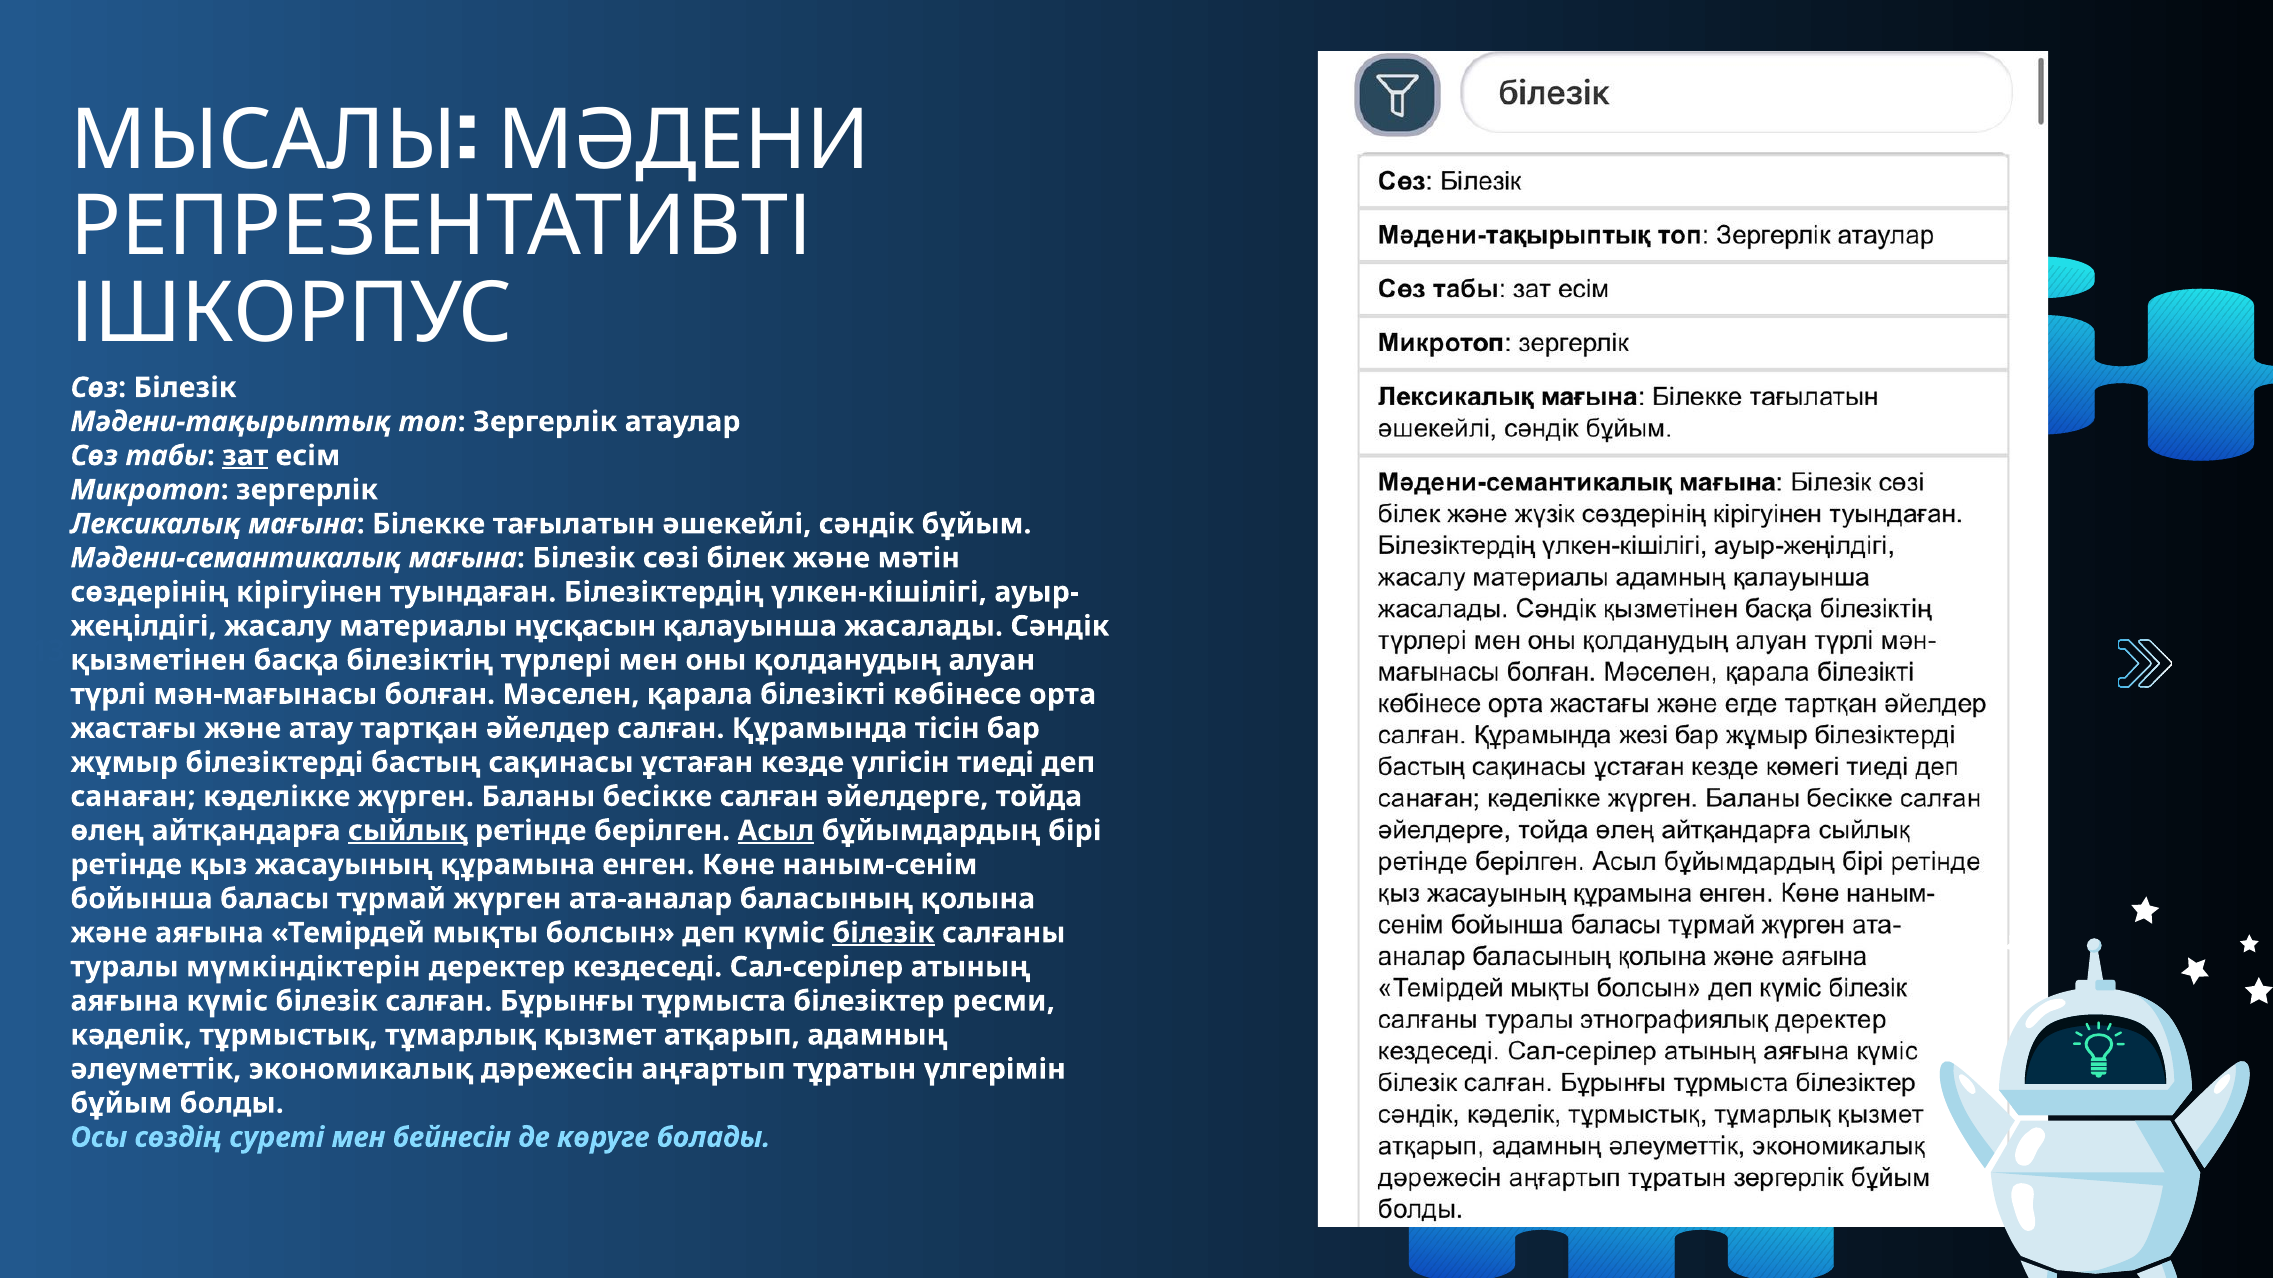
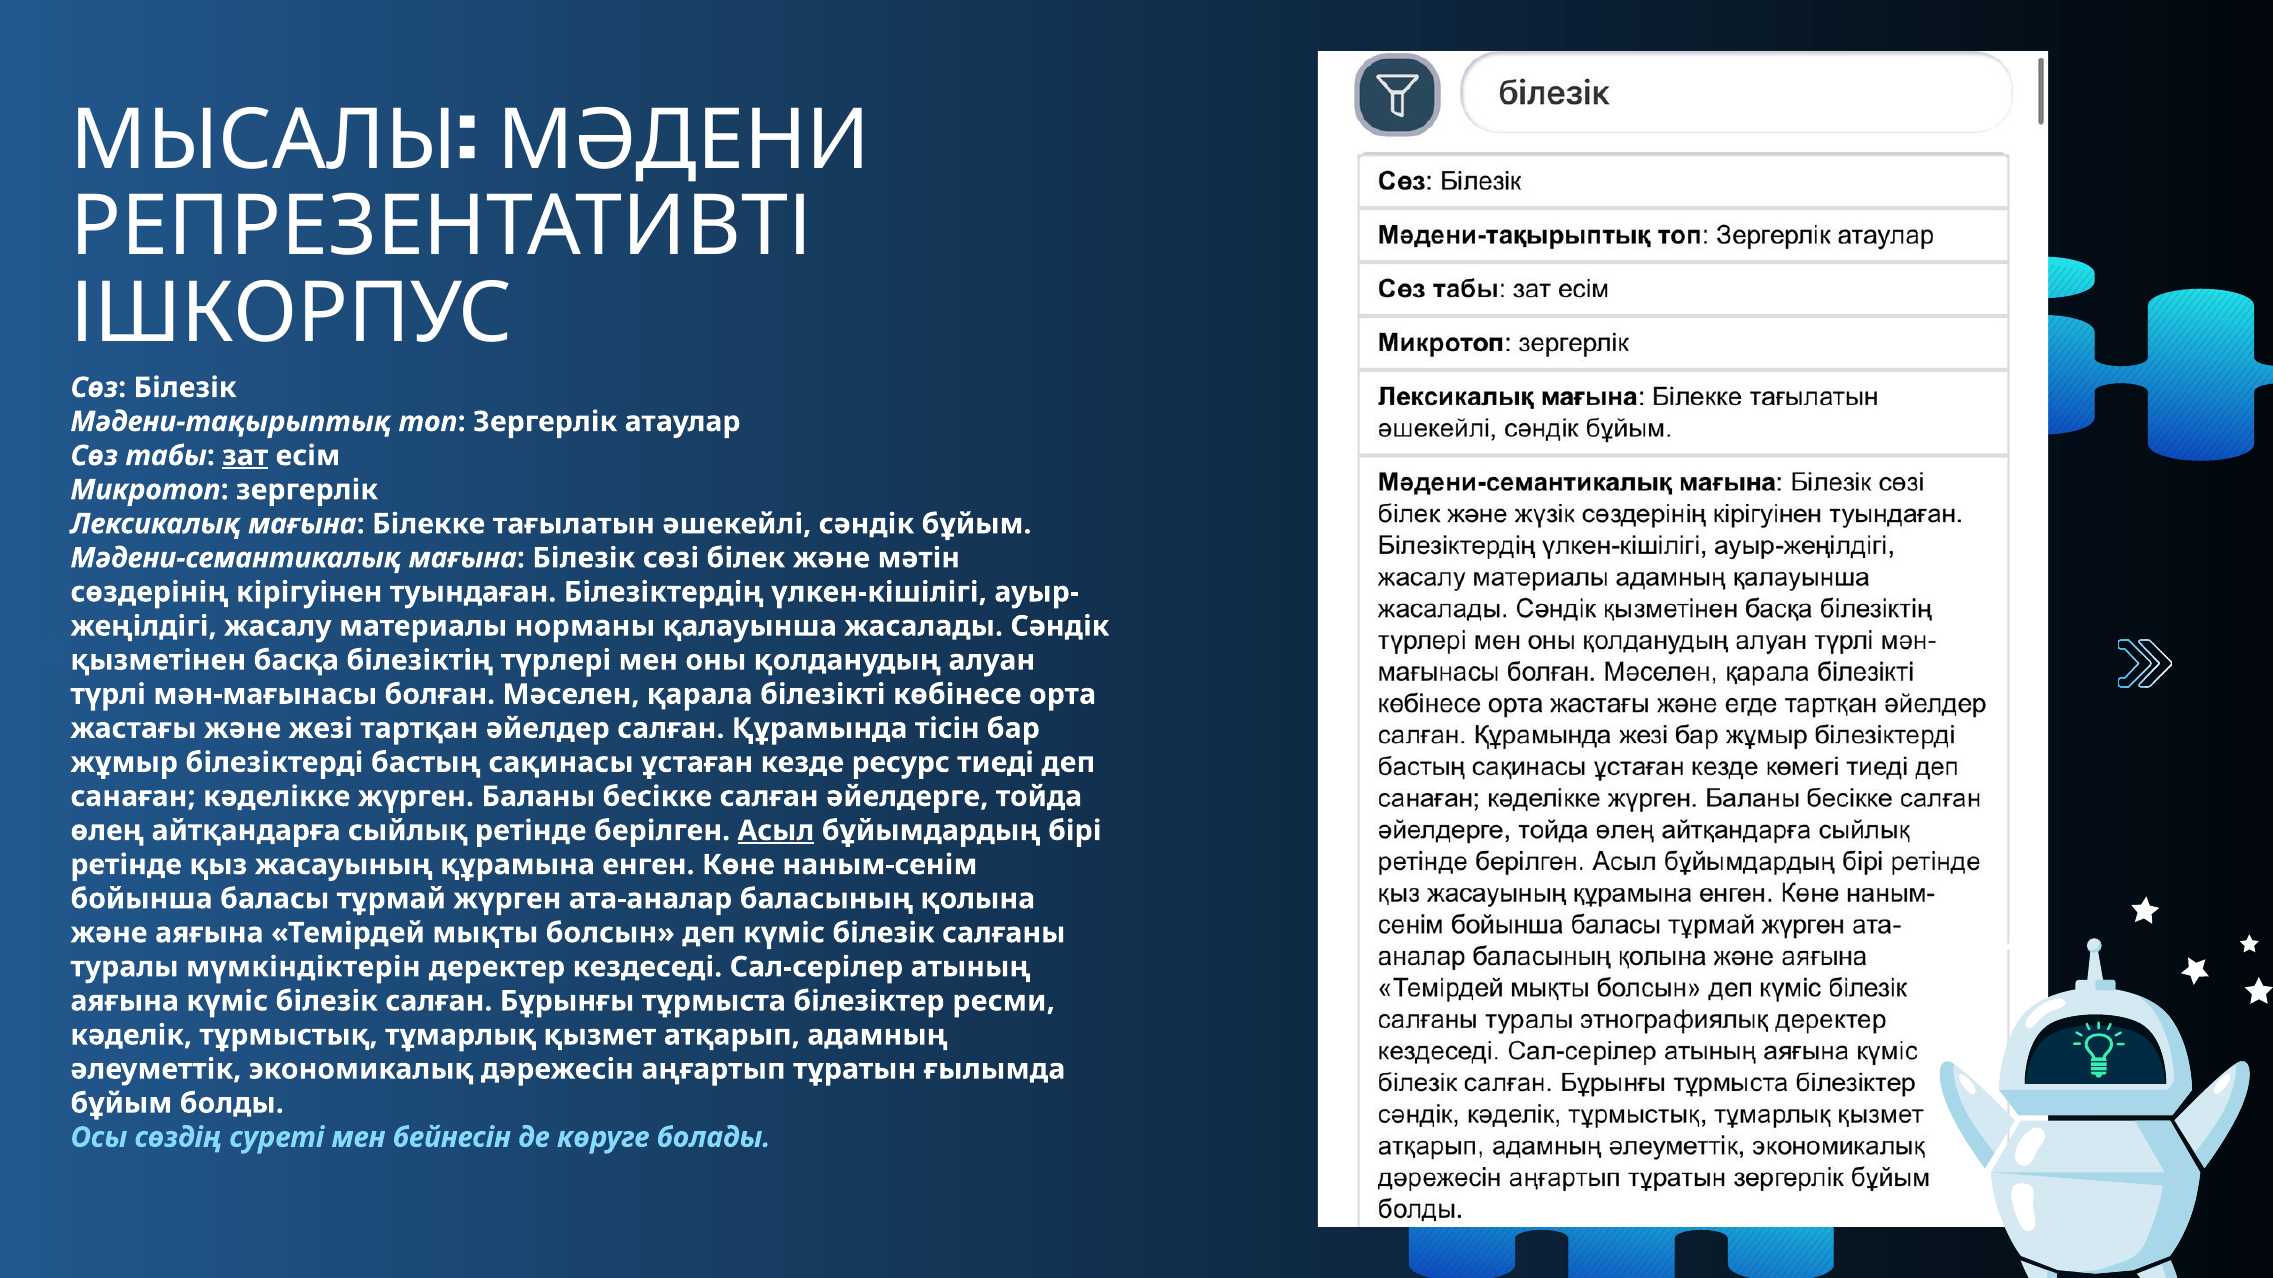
нұсқасын: нұсқасын -> норманы
атау: атау -> жезі
үлгісін: үлгісін -> ресурс
сыйлық underline: present -> none
білезік at (884, 933) underline: present -> none
үлгерімін: үлгерімін -> ғылымда
